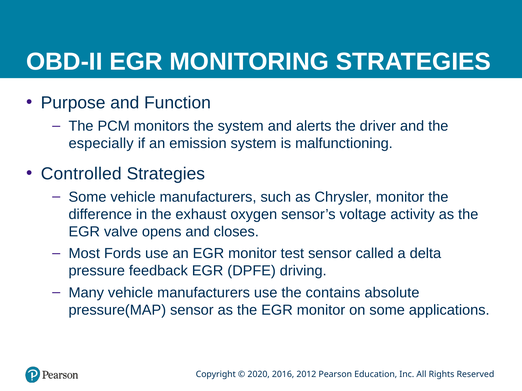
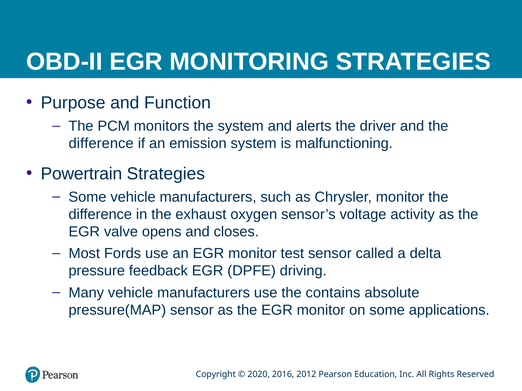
especially at (101, 144): especially -> difference
Controlled: Controlled -> Powertrain
